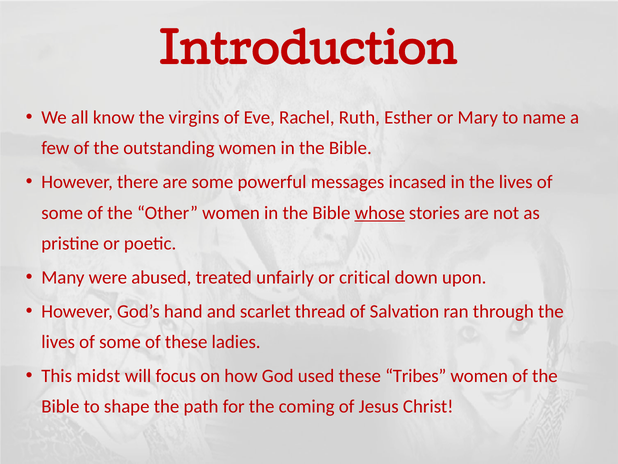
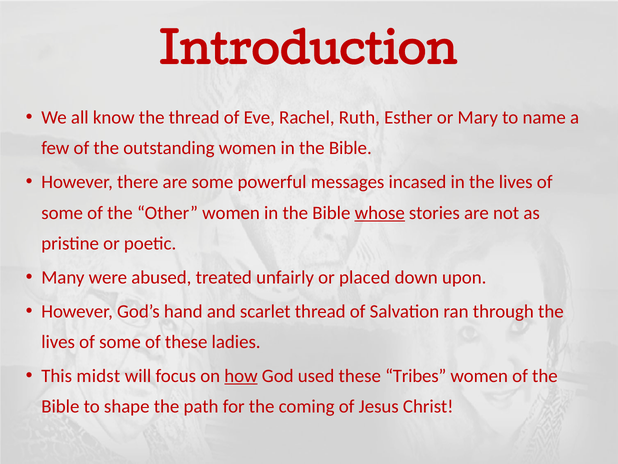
the virgins: virgins -> thread
critical: critical -> placed
how underline: none -> present
